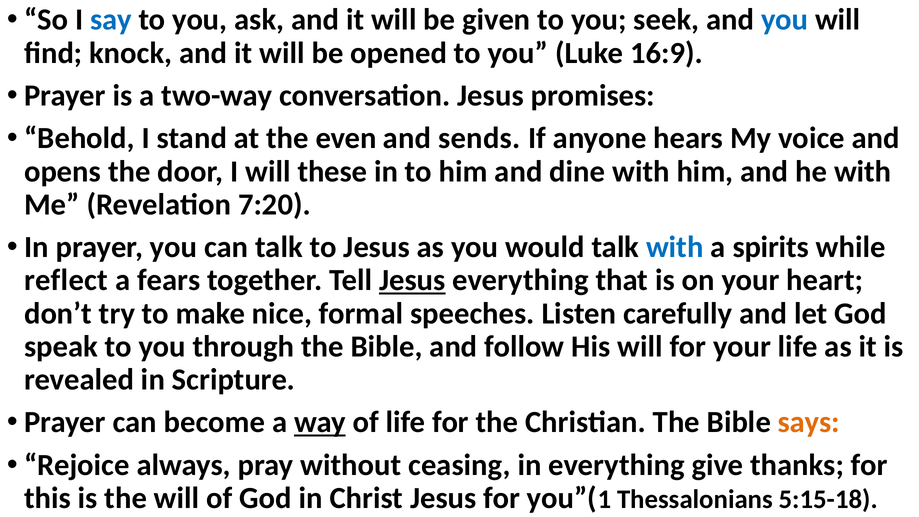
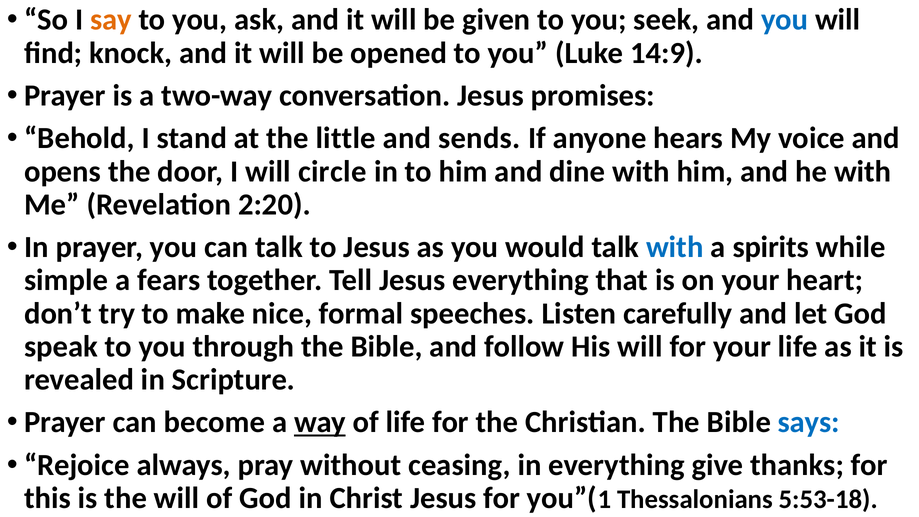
say colour: blue -> orange
16:9: 16:9 -> 14:9
even: even -> little
these: these -> circle
7:20: 7:20 -> 2:20
reflect: reflect -> simple
Jesus at (412, 280) underline: present -> none
says colour: orange -> blue
5:15-18: 5:15-18 -> 5:53-18
